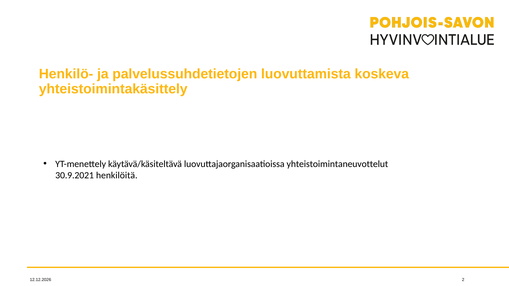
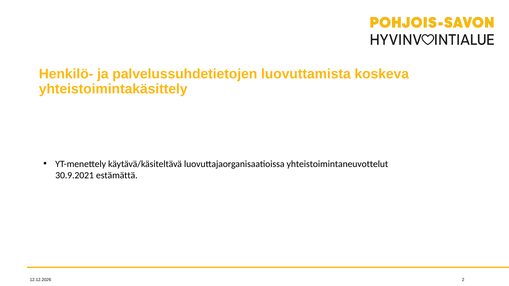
henkilöitä: henkilöitä -> estämättä
